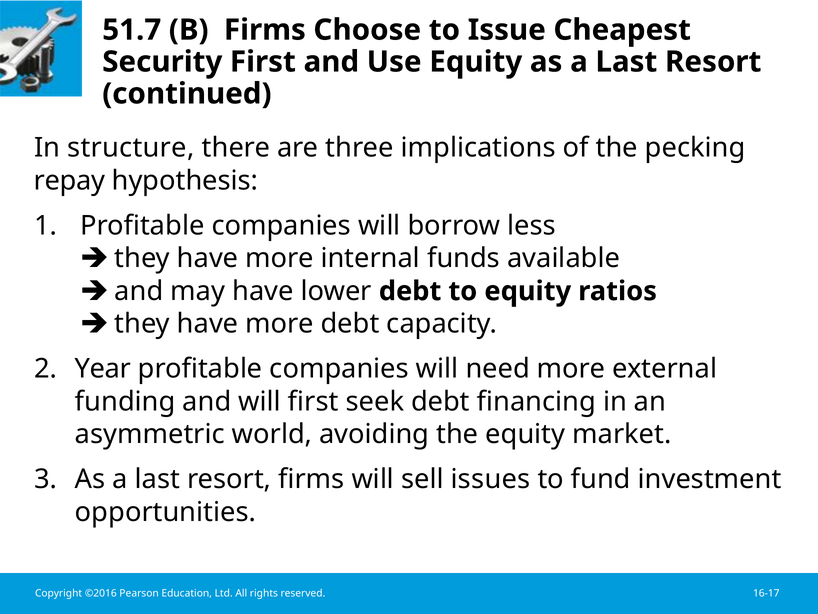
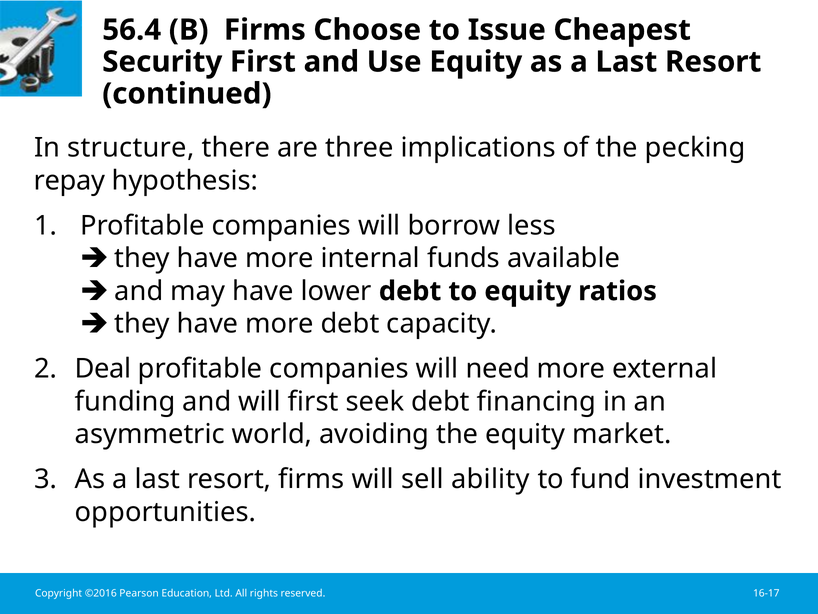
51.7: 51.7 -> 56.4
Year: Year -> Deal
issues: issues -> ability
